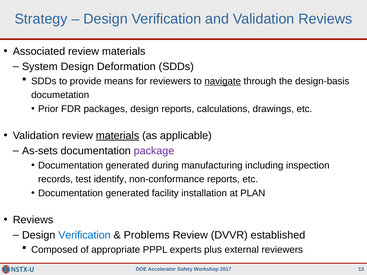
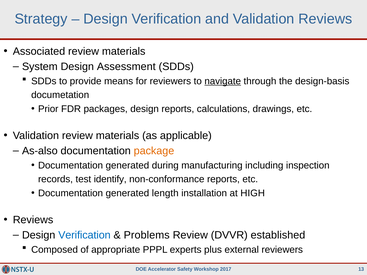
Deformation: Deformation -> Assessment
materials at (118, 136) underline: present -> none
As-sets: As-sets -> As-also
package colour: purple -> orange
facility: facility -> length
PLAN: PLAN -> HIGH
